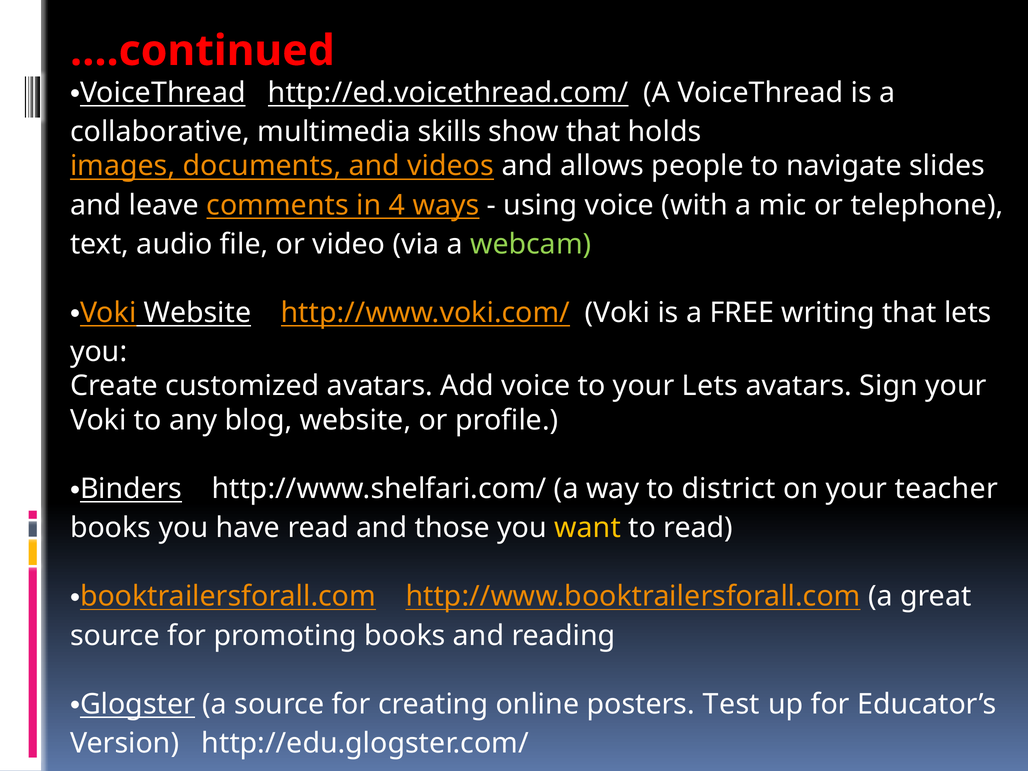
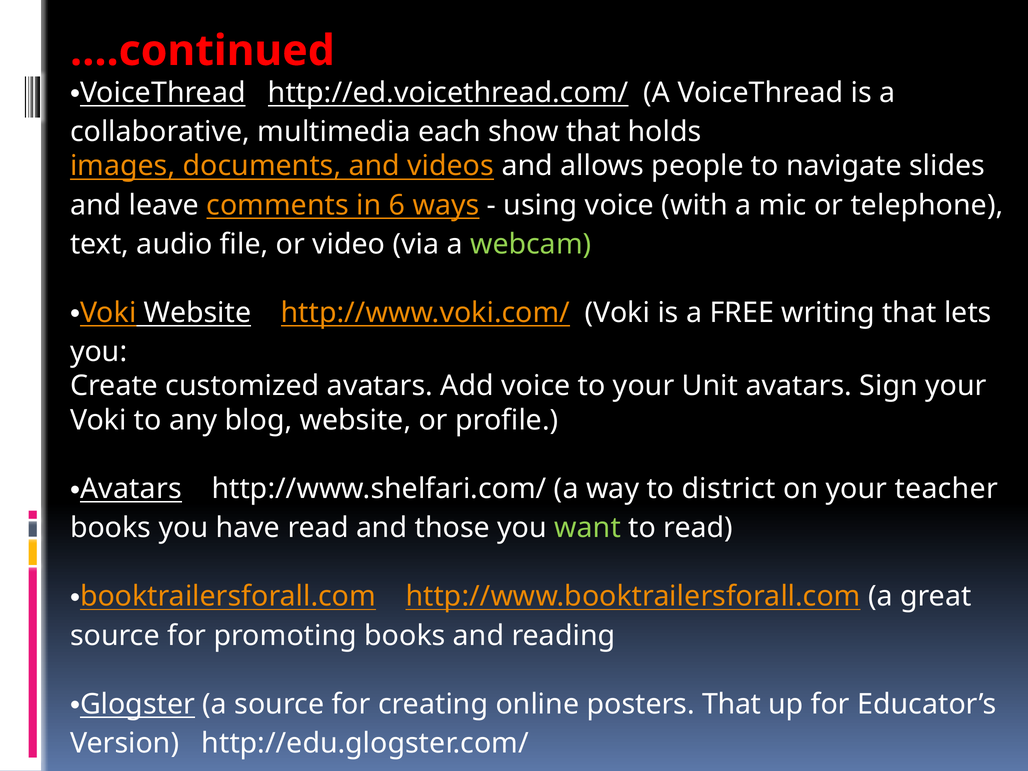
skills: skills -> each
4: 4 -> 6
your Lets: Lets -> Unit
Binders at (131, 489): Binders -> Avatars
want colour: yellow -> light green
posters Test: Test -> That
